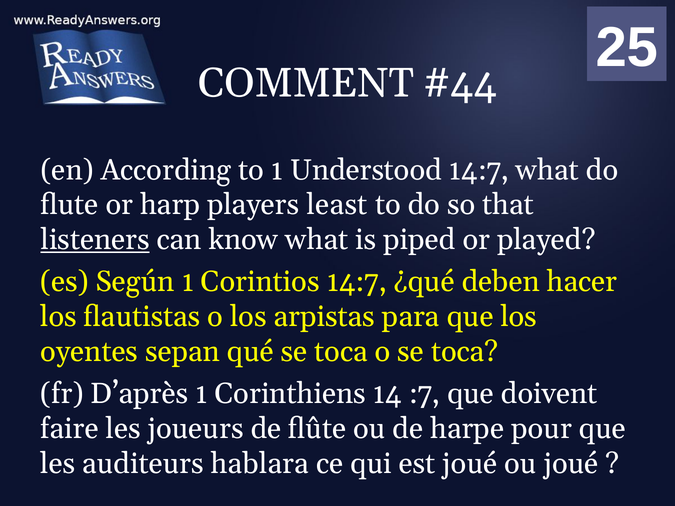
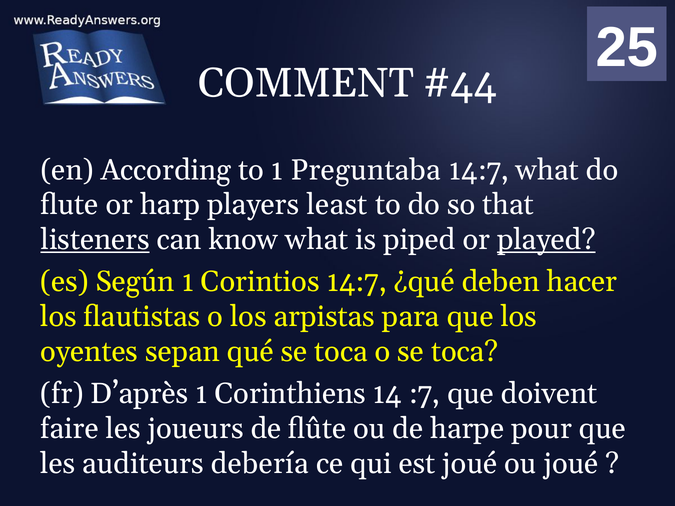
Understood: Understood -> Preguntaba
played underline: none -> present
hablara: hablara -> debería
